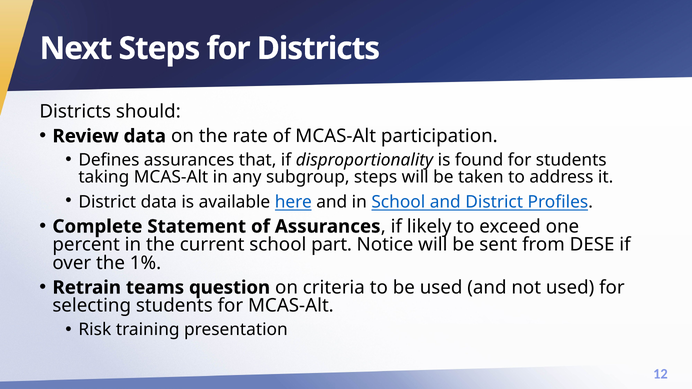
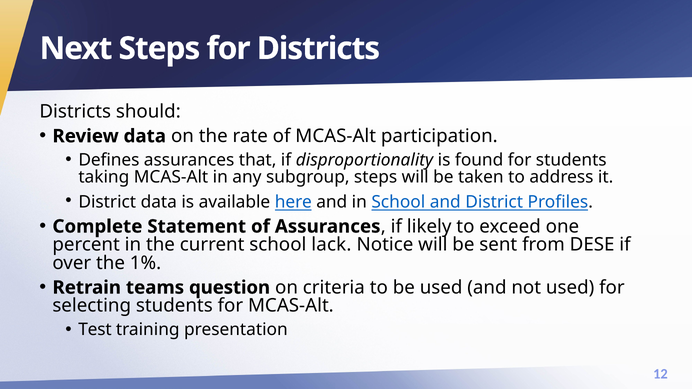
part: part -> lack
Risk: Risk -> Test
